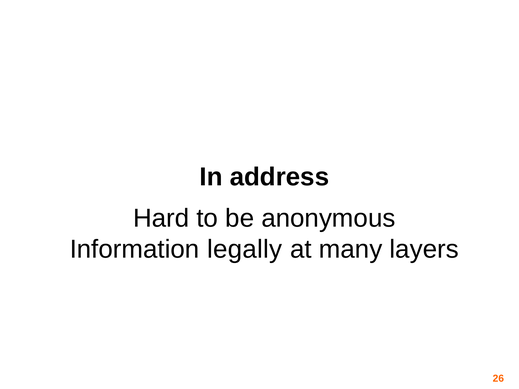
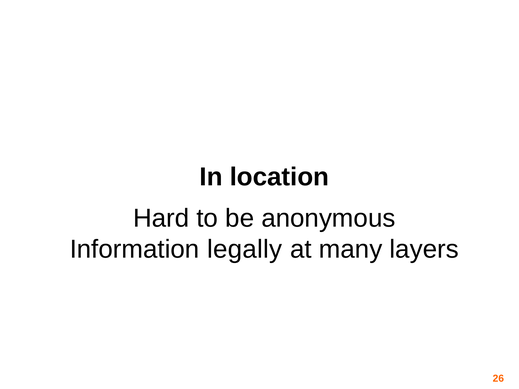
address: address -> location
